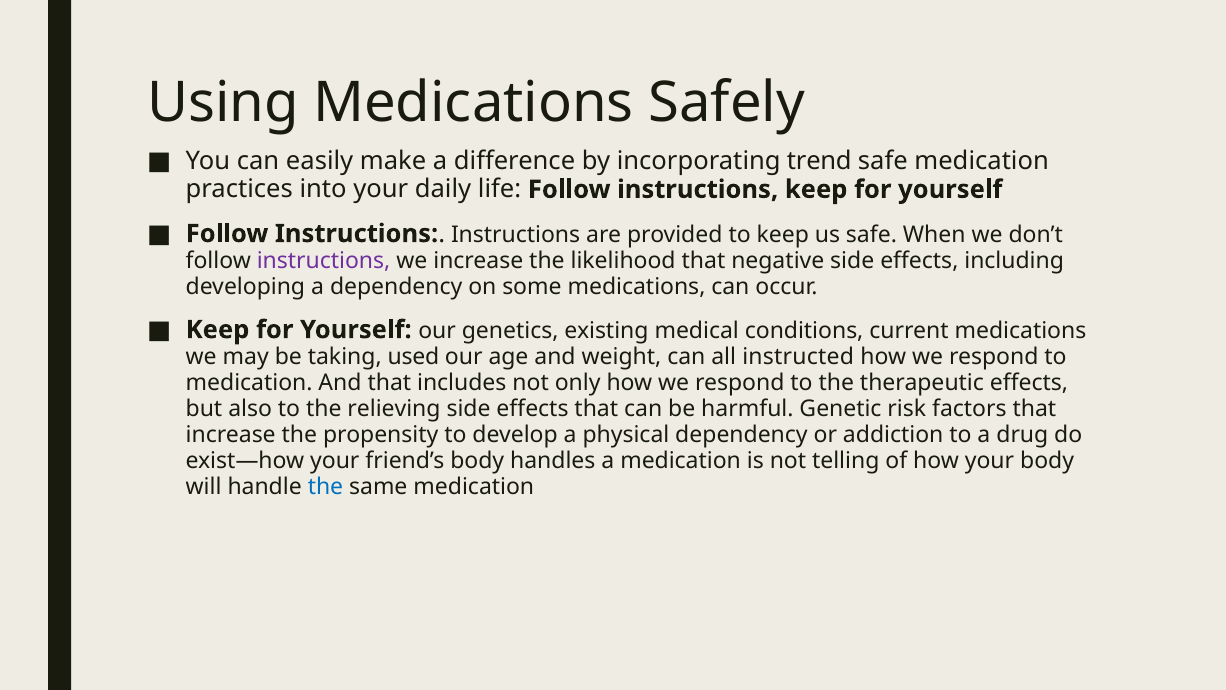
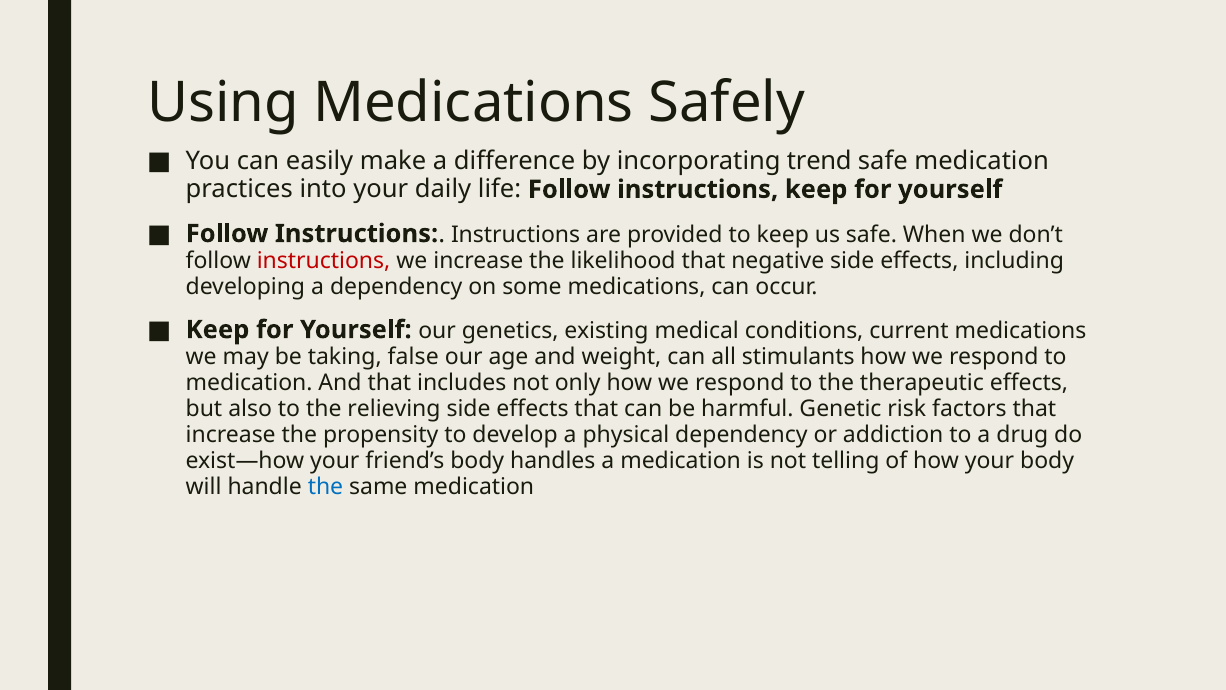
instructions at (324, 261) colour: purple -> red
used: used -> false
instructed: instructed -> stimulants
